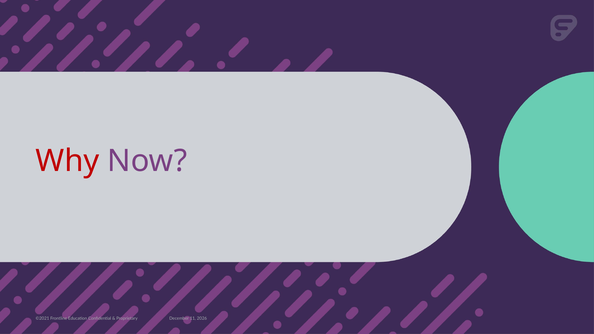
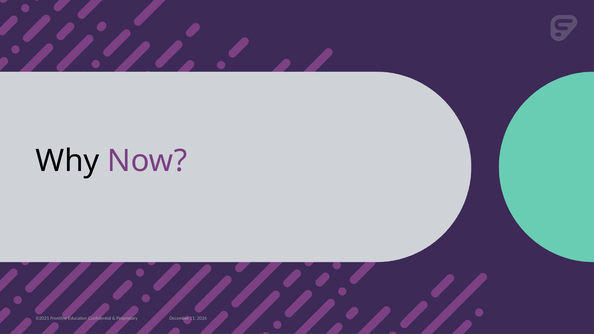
Why colour: red -> black
